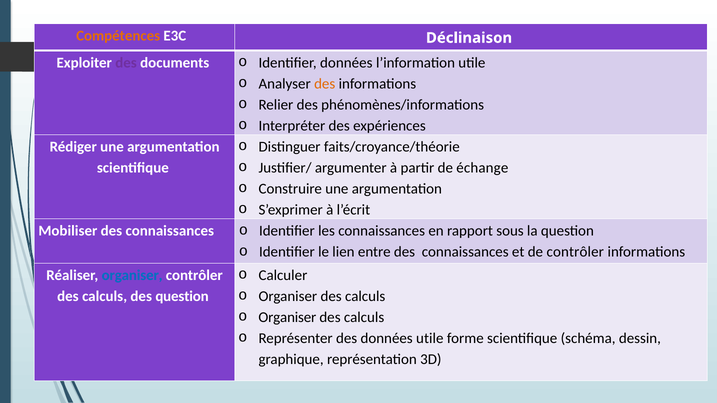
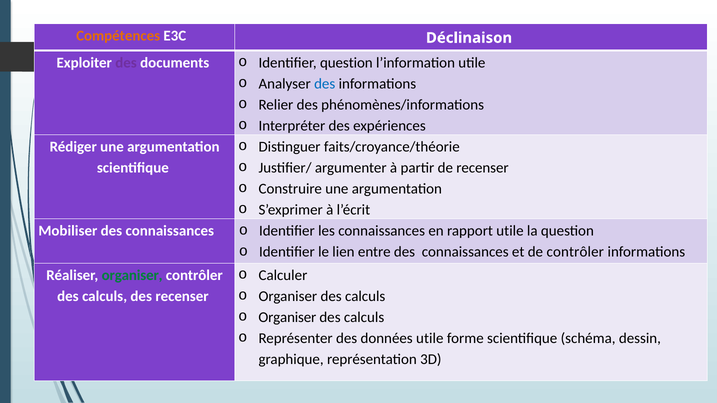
Identifier données: données -> question
des at (325, 84) colour: orange -> blue
de échange: échange -> recenser
rapport sous: sous -> utile
organiser at (132, 275) colour: blue -> green
des question: question -> recenser
